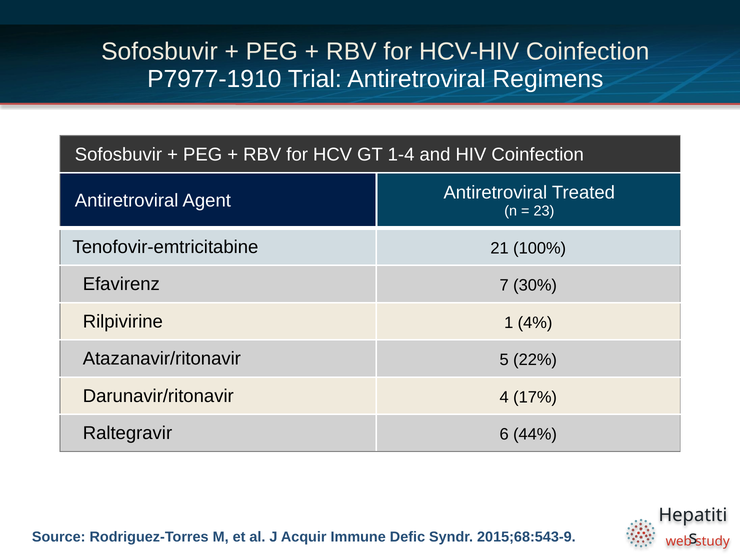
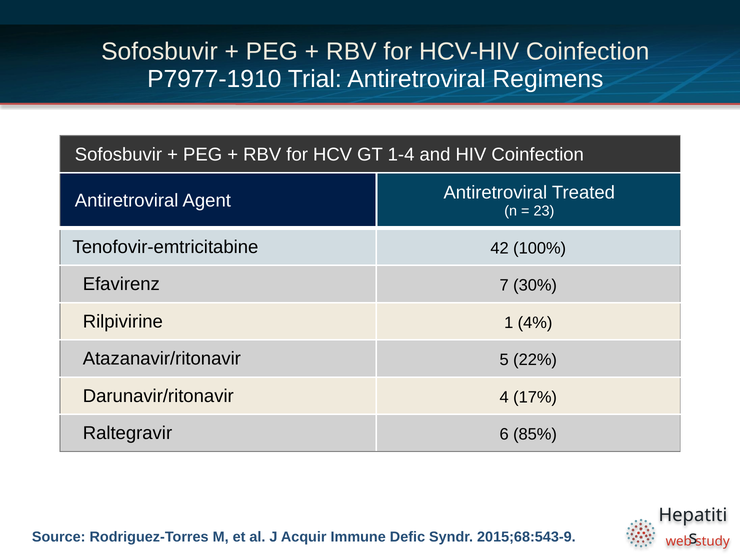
21: 21 -> 42
44%: 44% -> 85%
